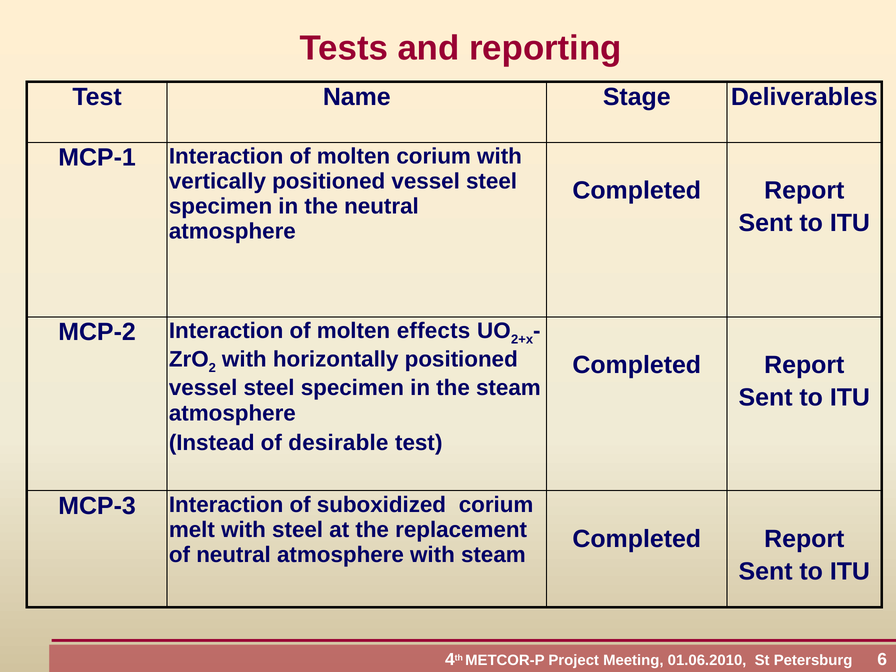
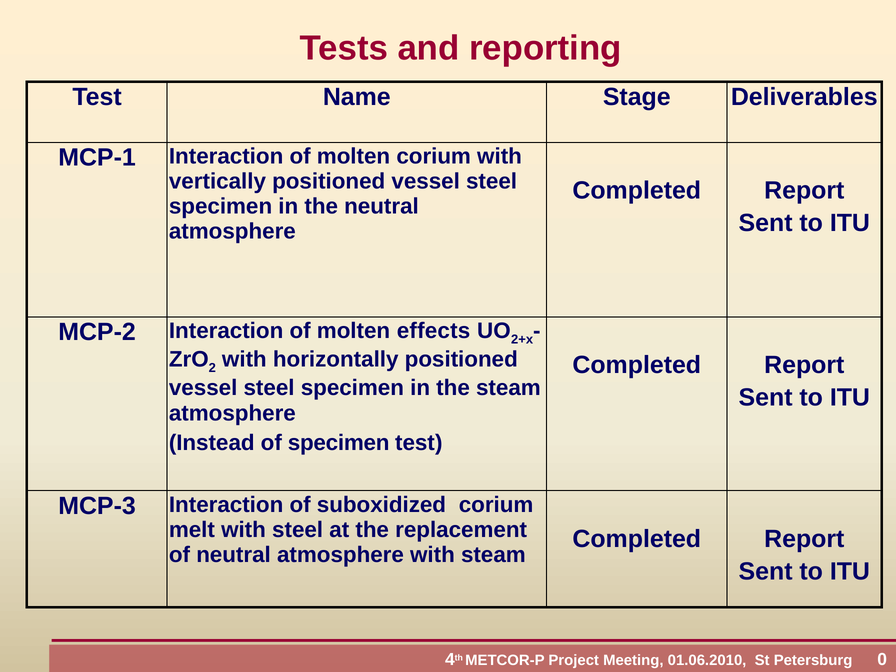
of desirable: desirable -> specimen
6: 6 -> 0
